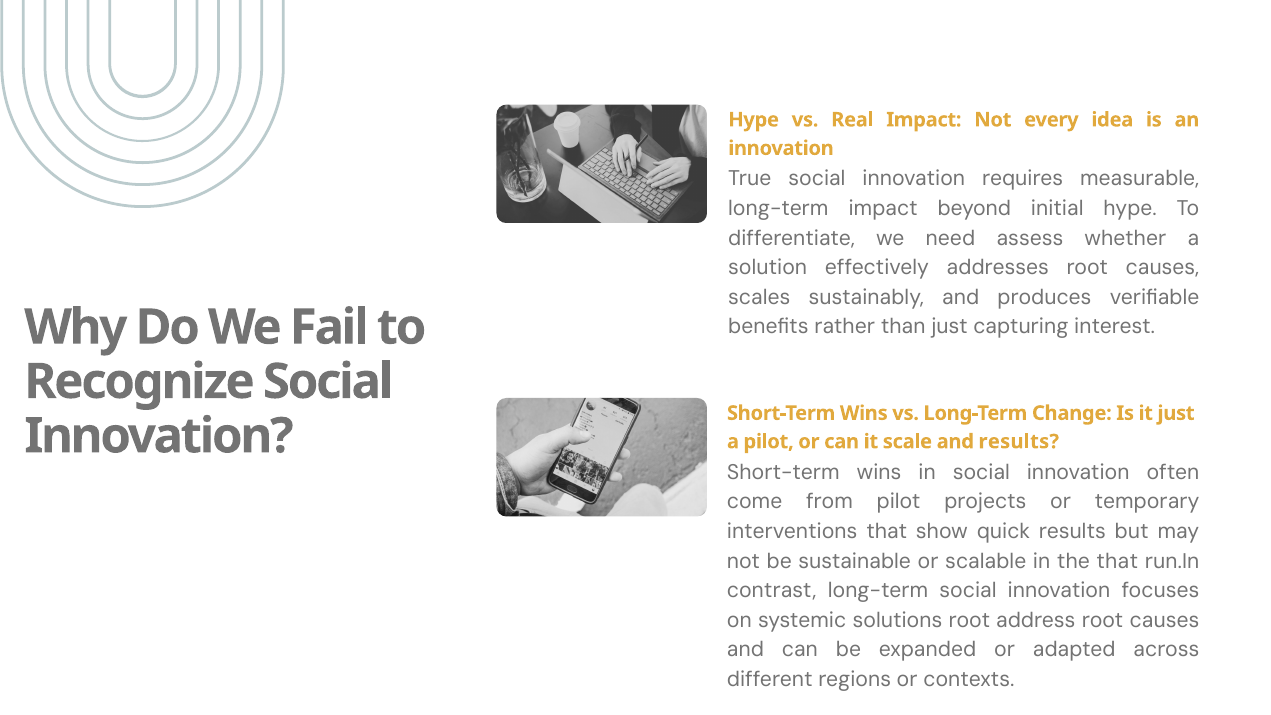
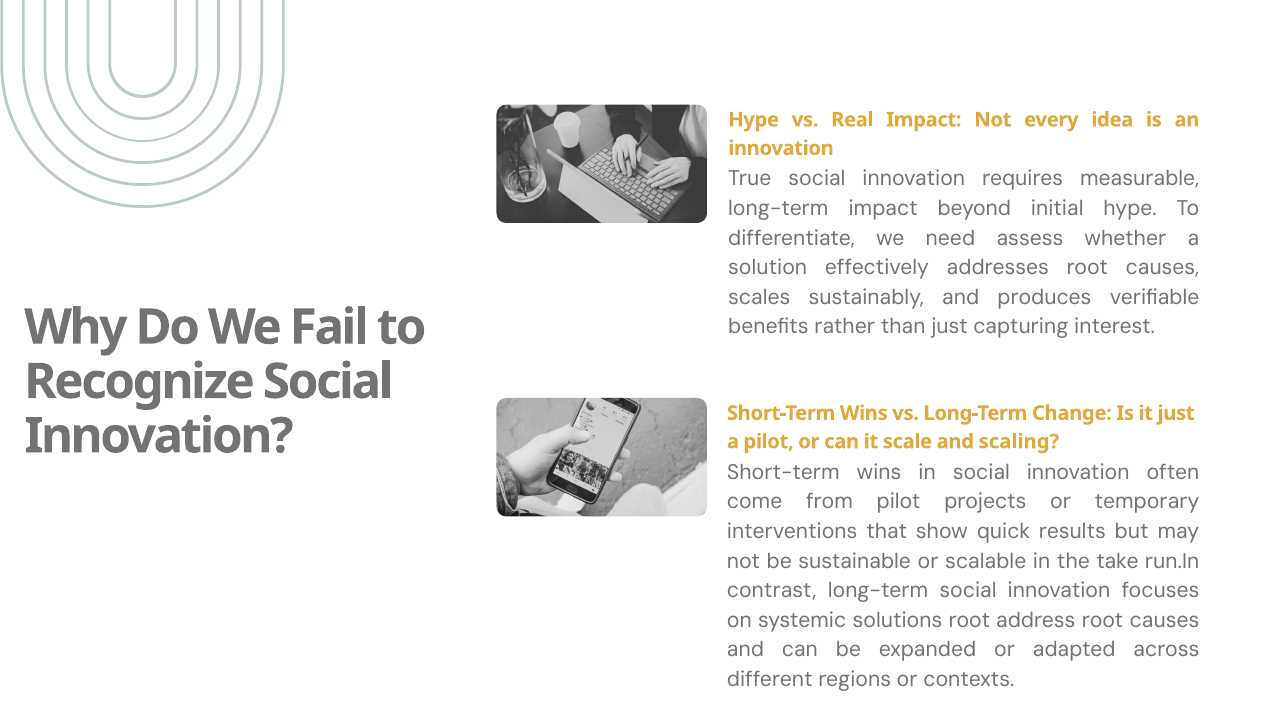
and results: results -> scaling
the that: that -> take
